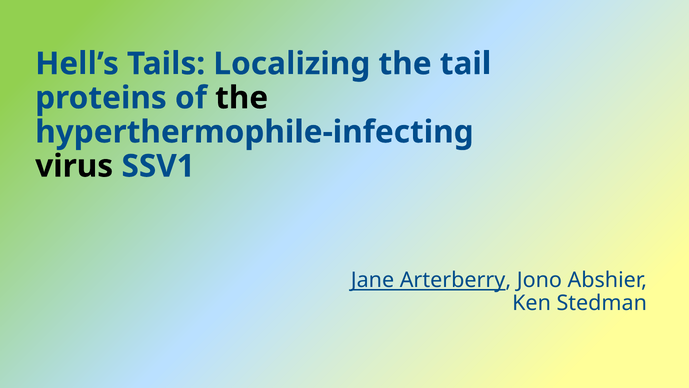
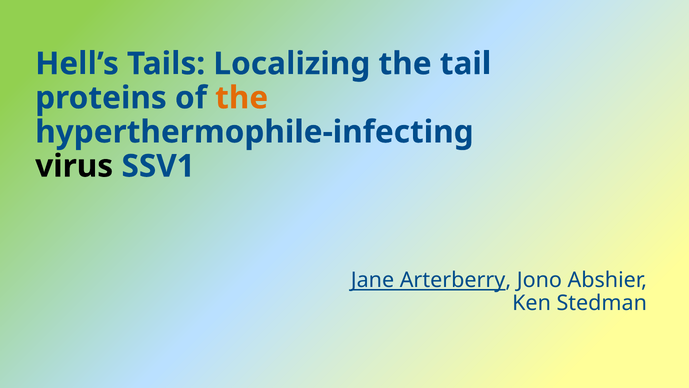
the at (242, 98) colour: black -> orange
